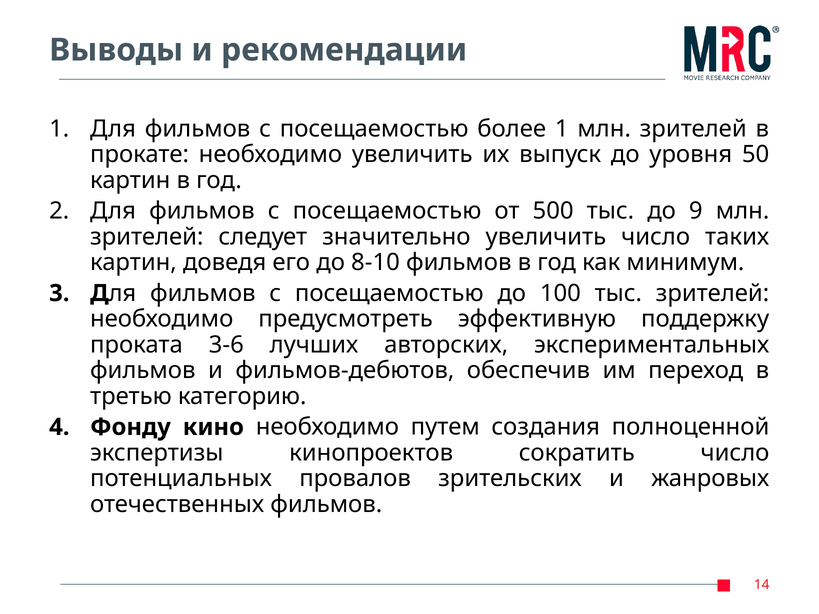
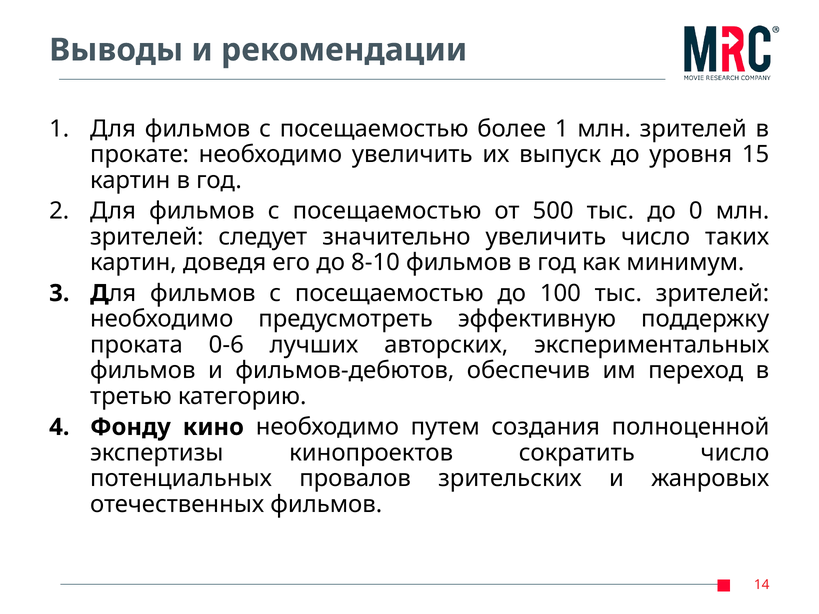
50: 50 -> 15
9: 9 -> 0
3-6: 3-6 -> 0-6
